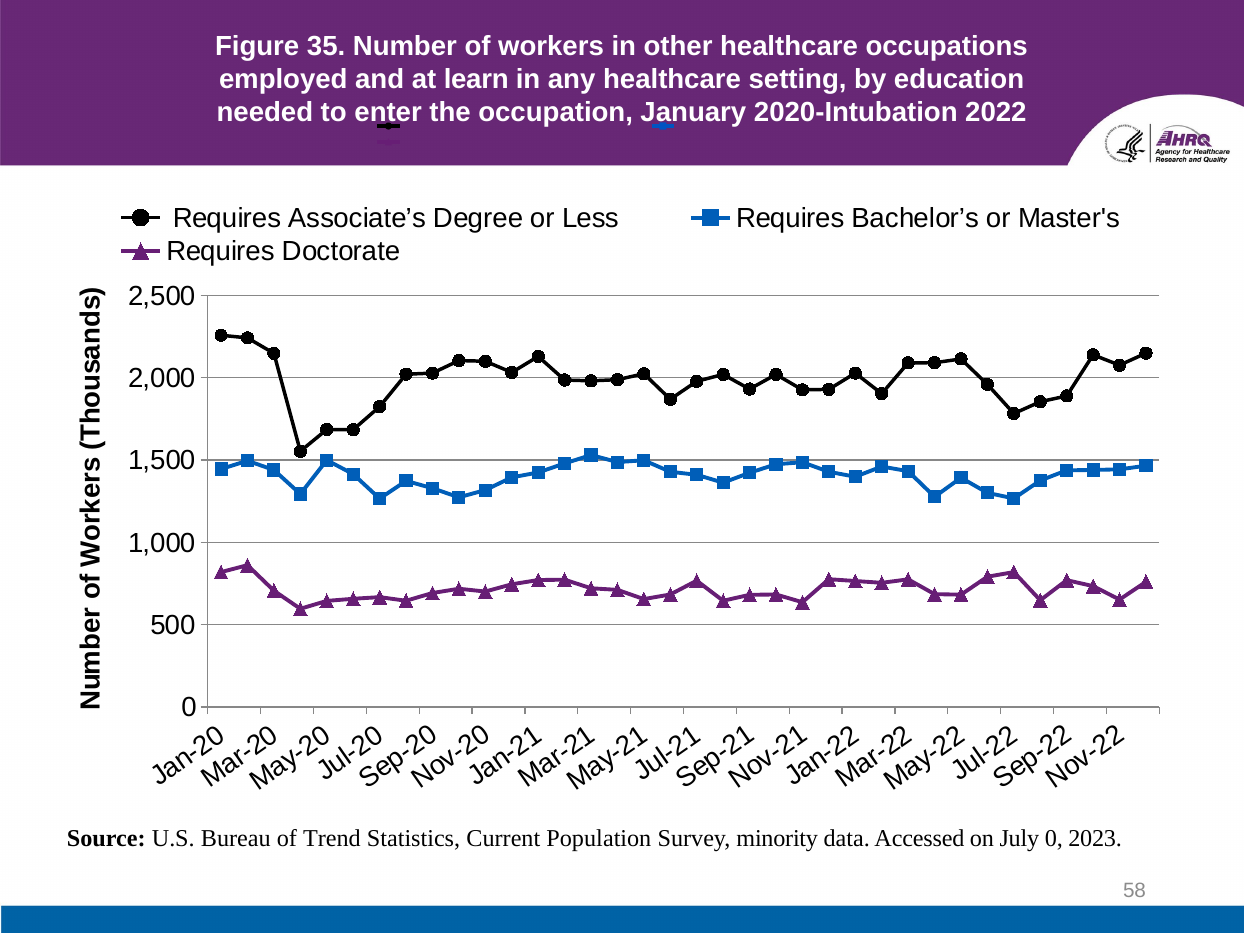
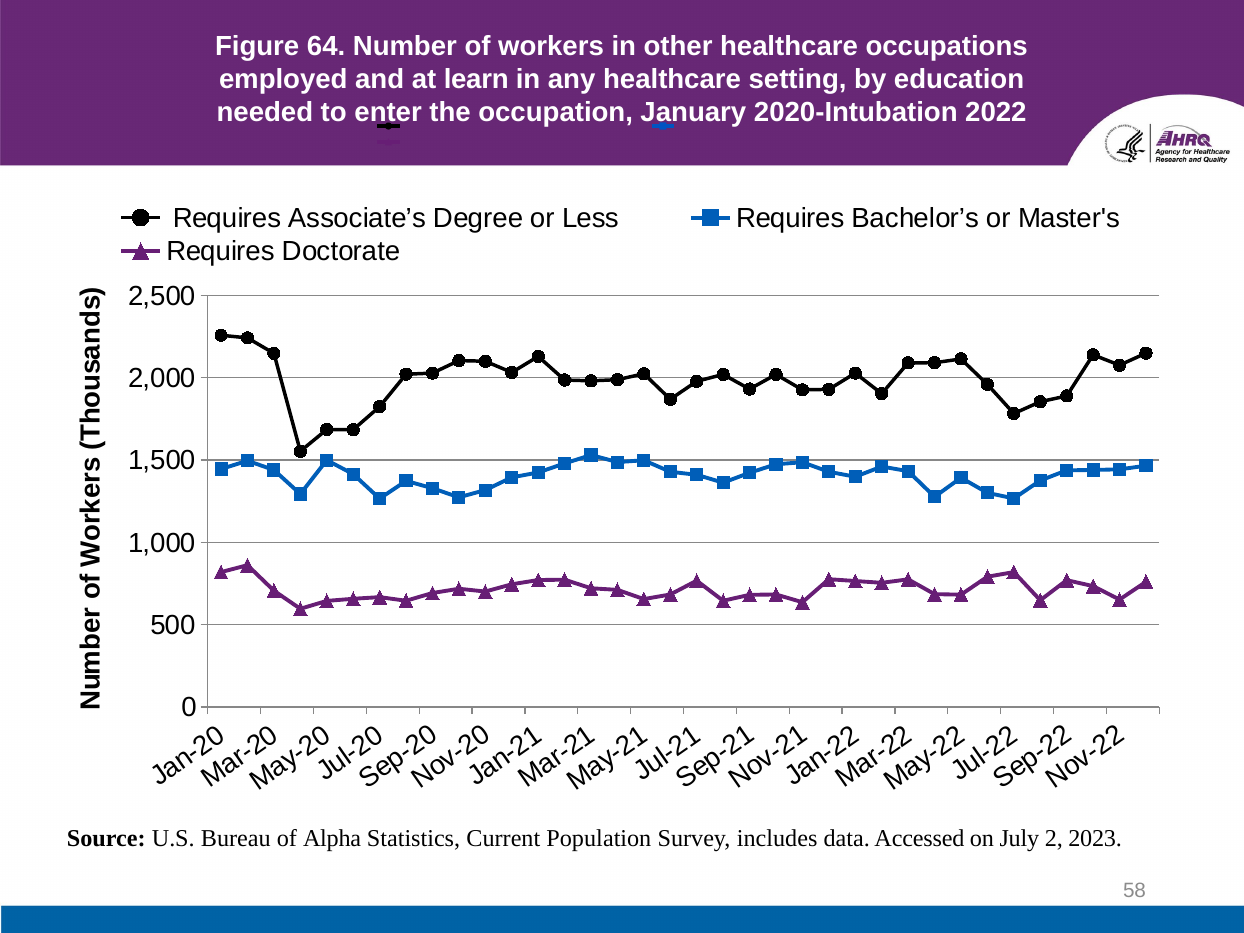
35: 35 -> 64
Trend: Trend -> Alpha
minority: minority -> includes
July 0: 0 -> 2
